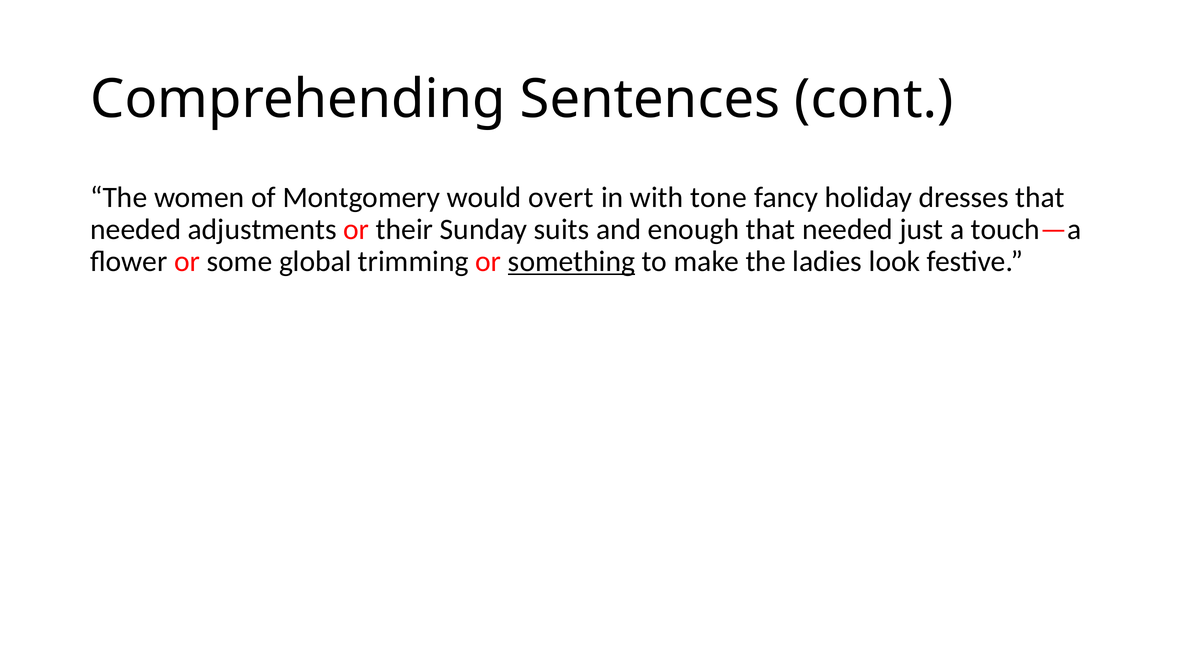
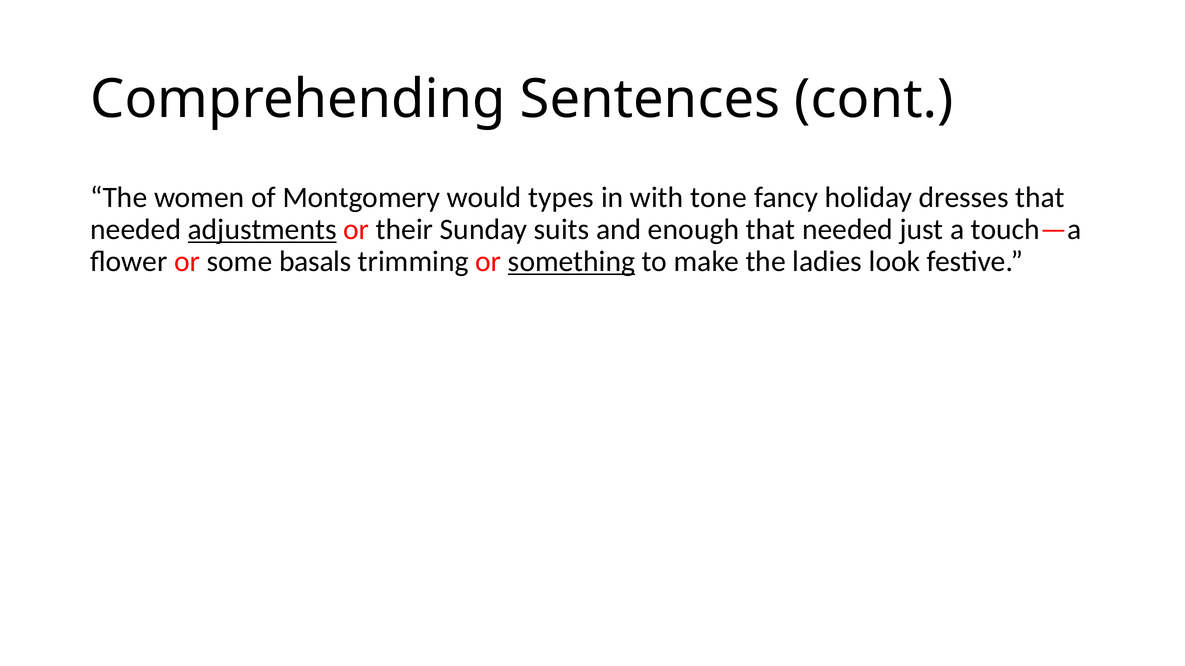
overt: overt -> types
adjustments underline: none -> present
global: global -> basals
